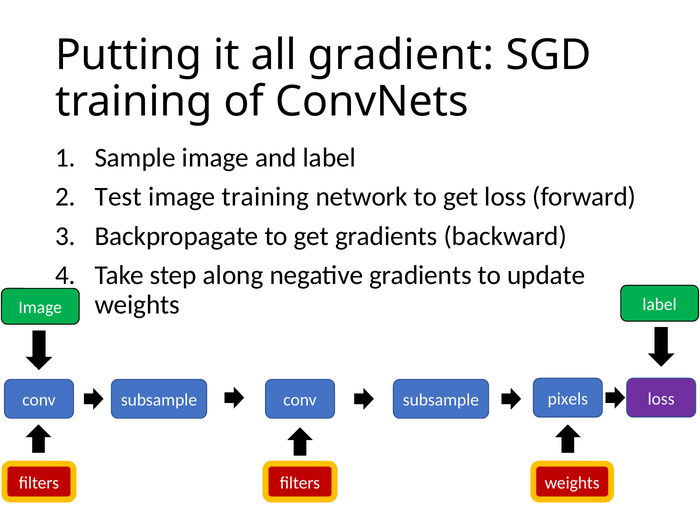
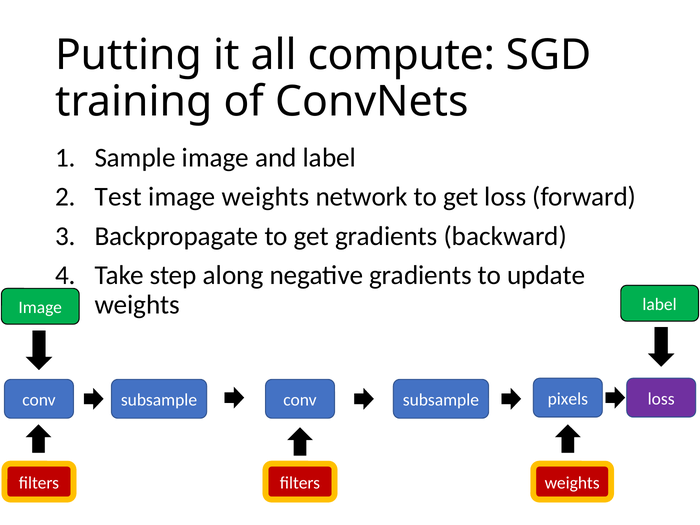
gradient: gradient -> compute
image training: training -> weights
